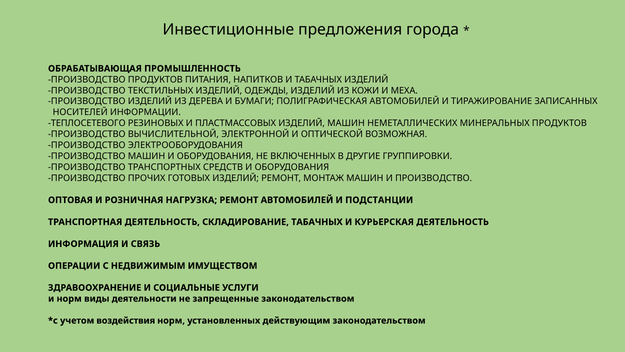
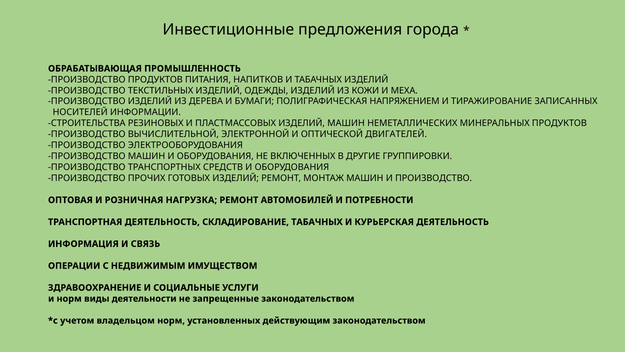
ПОЛИГРАФИЧЕСКАЯ АВТОМОБИЛЕЙ: АВТОМОБИЛЕЙ -> НАПРЯЖЕНИЕМ
ТЕПЛОСЕТЕВОГО: ТЕПЛОСЕТЕВОГО -> СТРОИТЕЛЬСТВА
ВОЗМОЖНАЯ: ВОЗМОЖНАЯ -> ДВИГАТЕЛЕЙ
ПОДСТАНЦИИ: ПОДСТАНЦИИ -> ПОТРЕБНОСТИ
воздействия: воздействия -> владельцом
